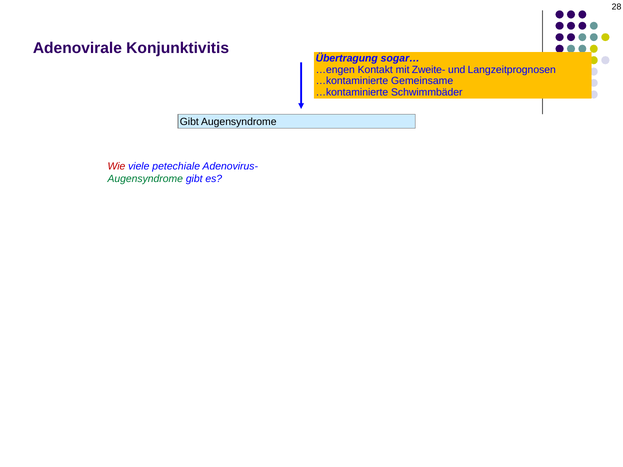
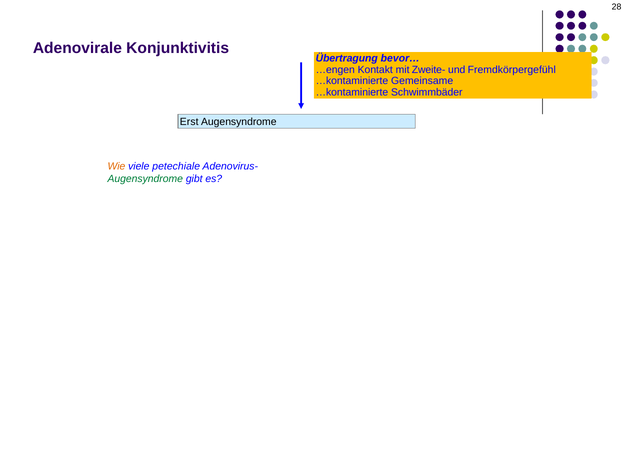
sogar…: sogar… -> bevor…
Langzeitprognosen: Langzeitprognosen -> Fremdkörpergefühl
Gibt at (189, 122): Gibt -> Erst
Wie colour: red -> orange
